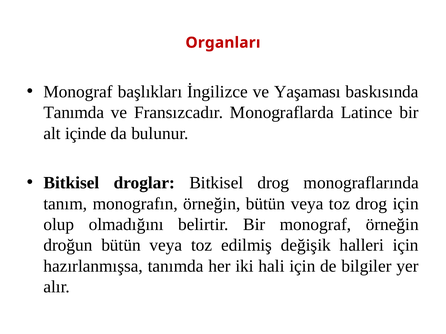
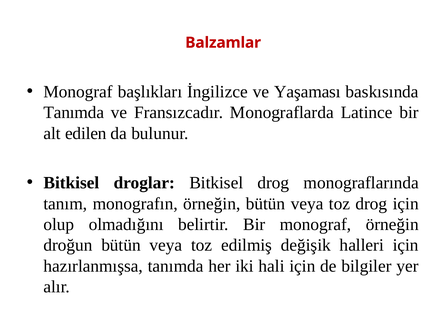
Organları: Organları -> Balzamlar
içinde: içinde -> edilen
